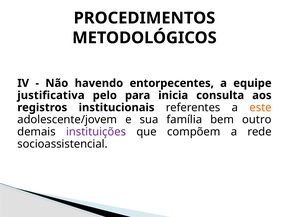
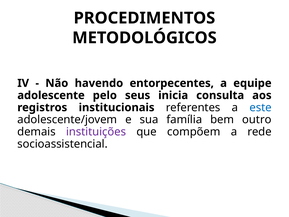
justificativa: justificativa -> adolescente
para: para -> seus
este colour: orange -> blue
